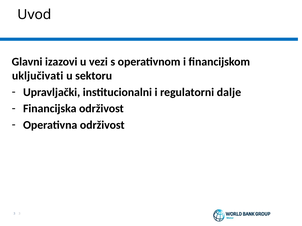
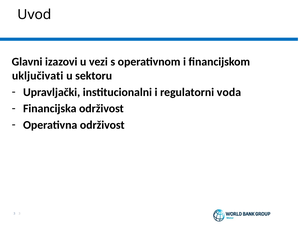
dalje: dalje -> voda
